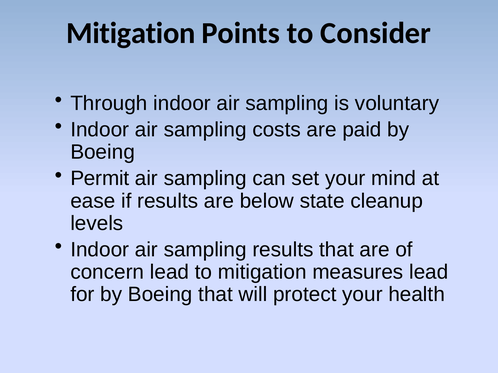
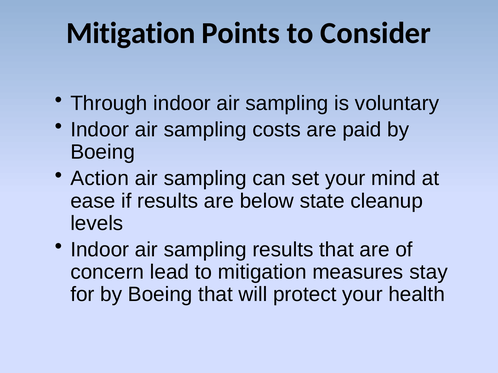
Permit: Permit -> Action
measures lead: lead -> stay
